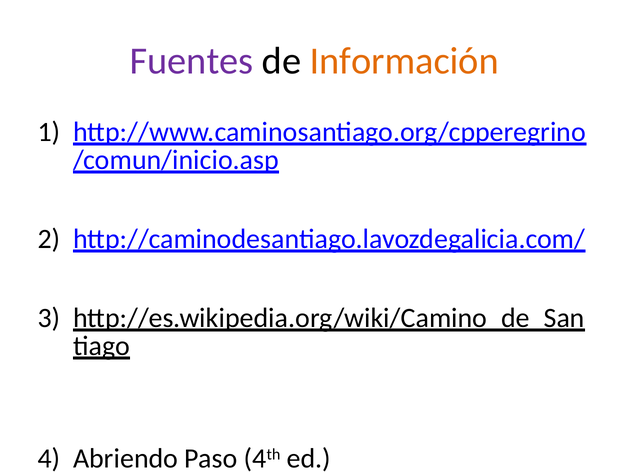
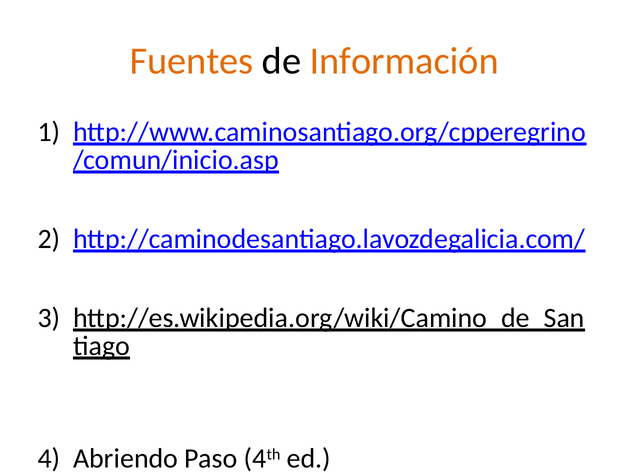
Fuentes colour: purple -> orange
